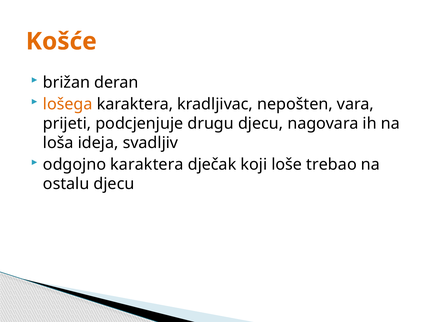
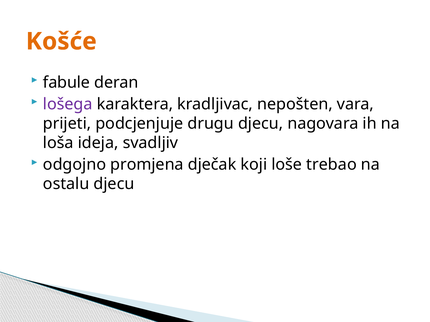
brižan: brižan -> fabule
lošega colour: orange -> purple
odgojno karaktera: karaktera -> promjena
